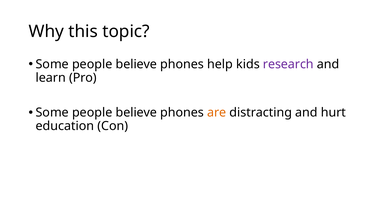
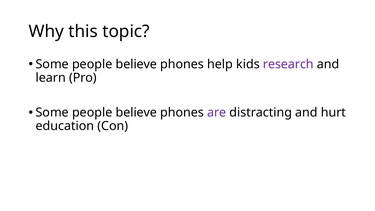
are colour: orange -> purple
